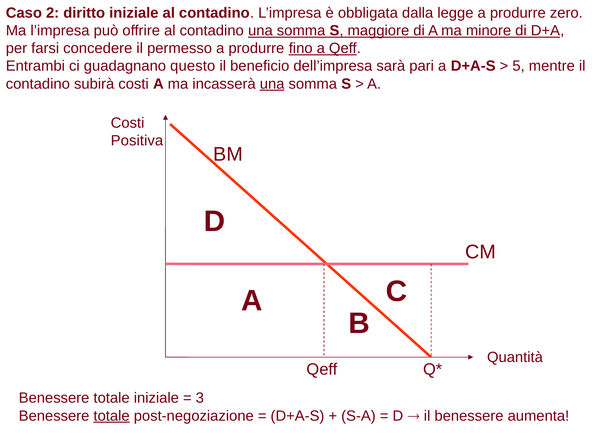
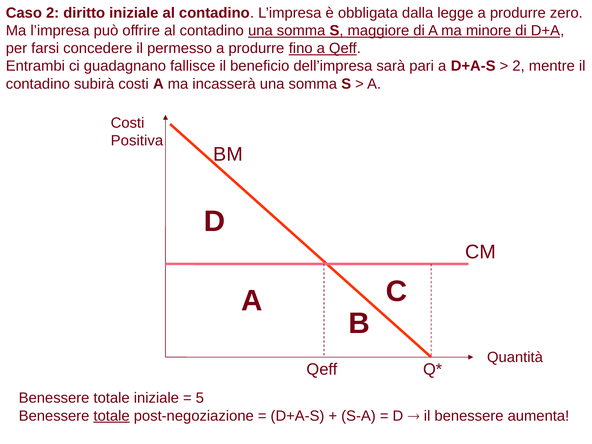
questo: questo -> fallisce
5 at (519, 66): 5 -> 2
una at (272, 84) underline: present -> none
3: 3 -> 5
